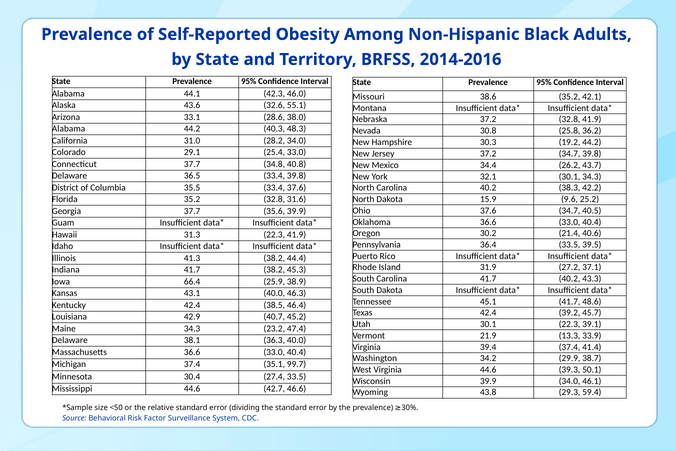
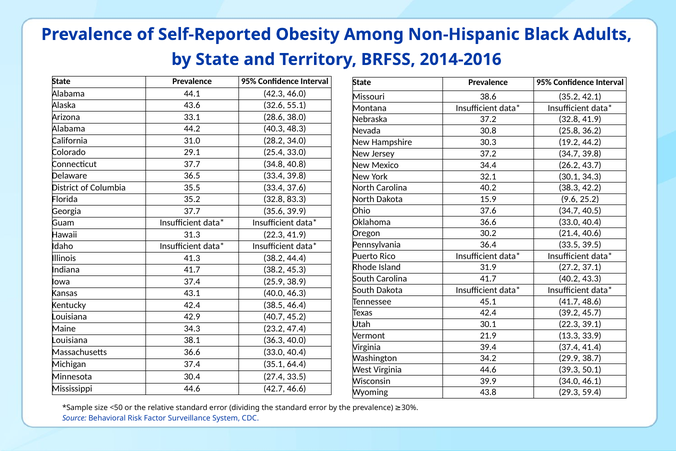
31.6: 31.6 -> 83.3
Iowa 66.4: 66.4 -> 37.4
Delaware at (70, 340): Delaware -> Louisiana
99.7: 99.7 -> 64.4
